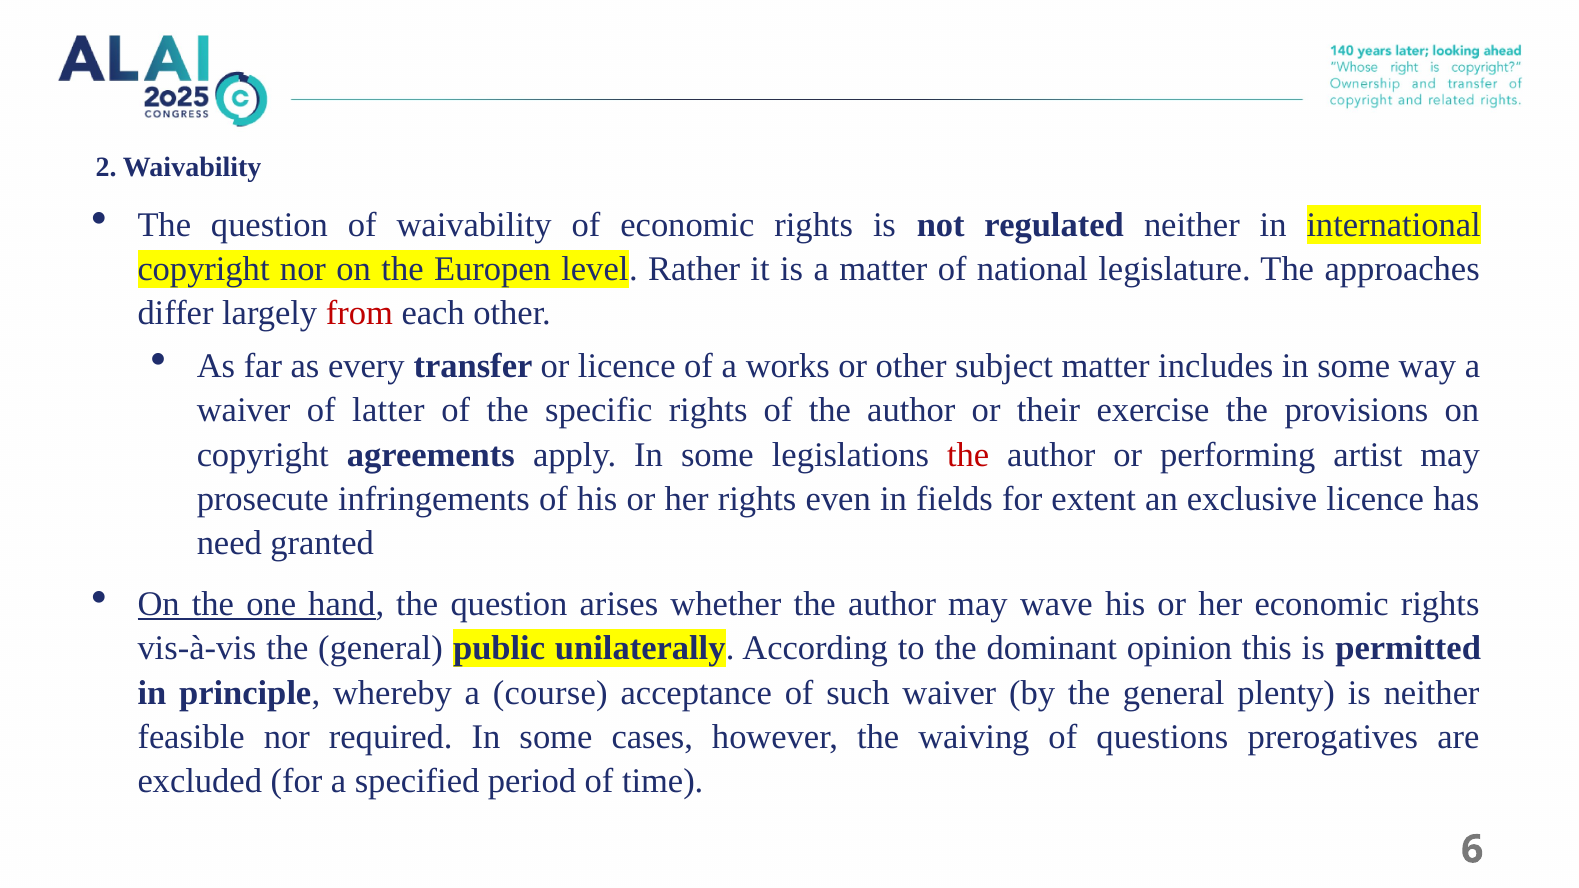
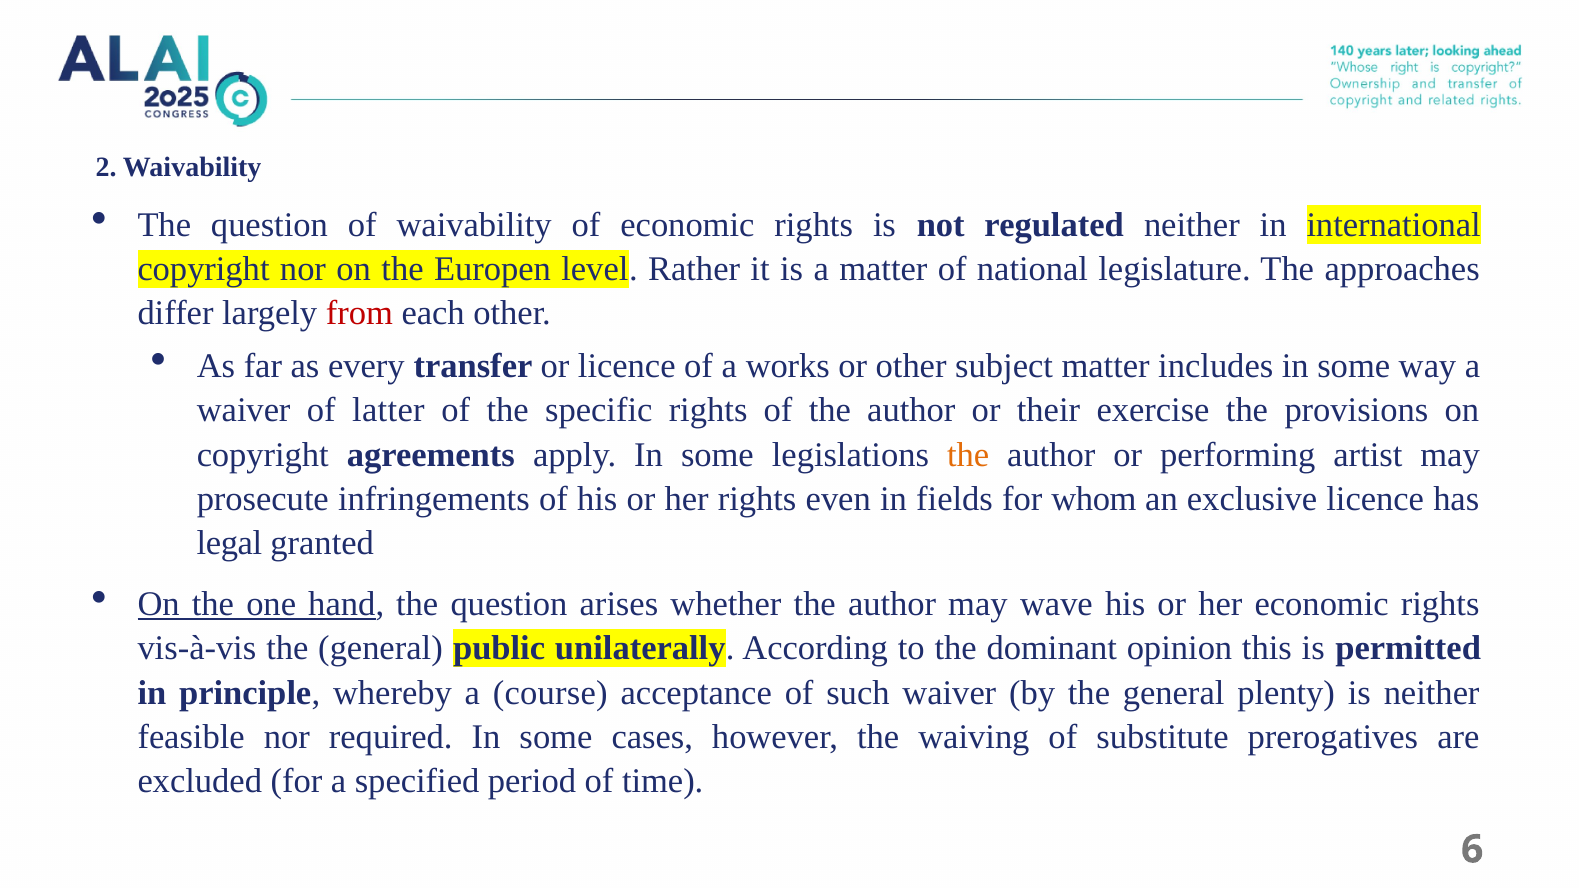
the at (968, 455) colour: red -> orange
extent: extent -> whom
need: need -> legal
questions: questions -> substitute
